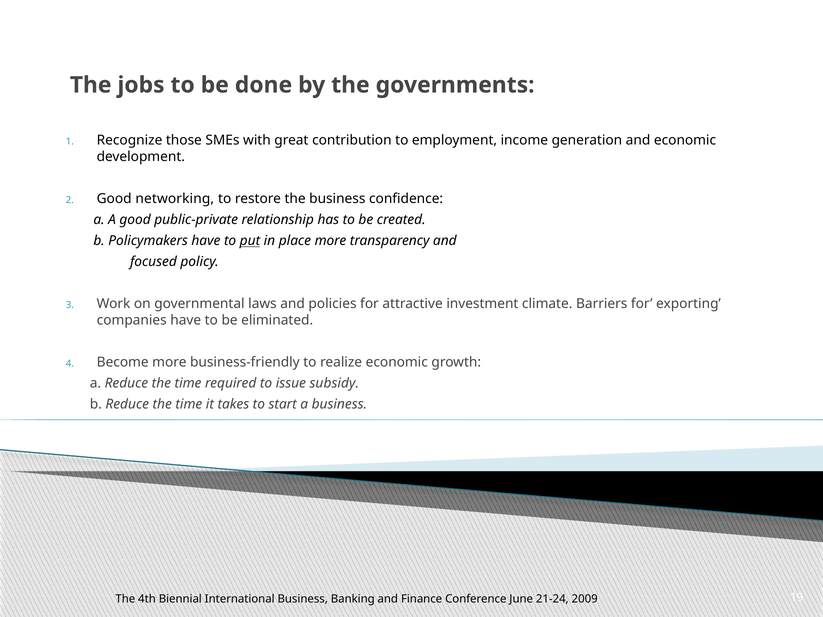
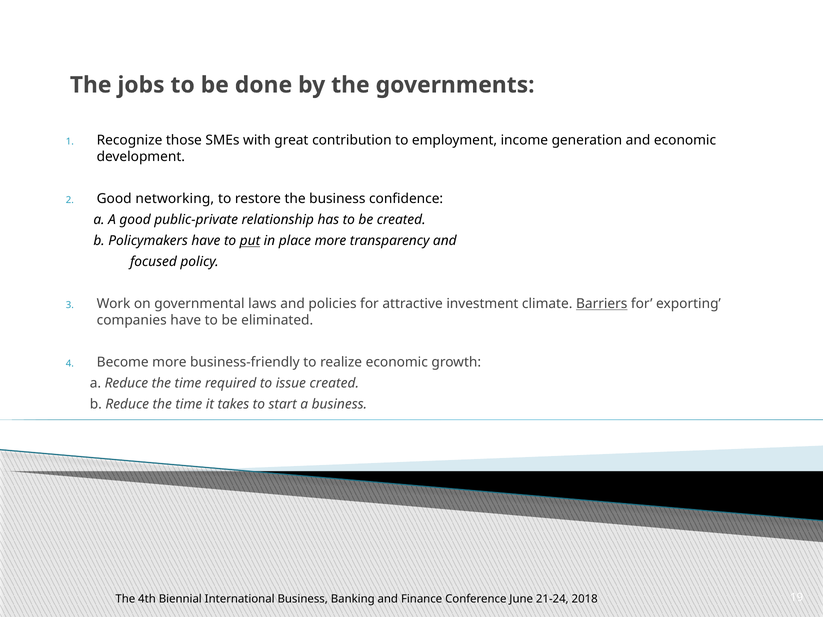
Barriers underline: none -> present
issue subsidy: subsidy -> created
2009: 2009 -> 2018
